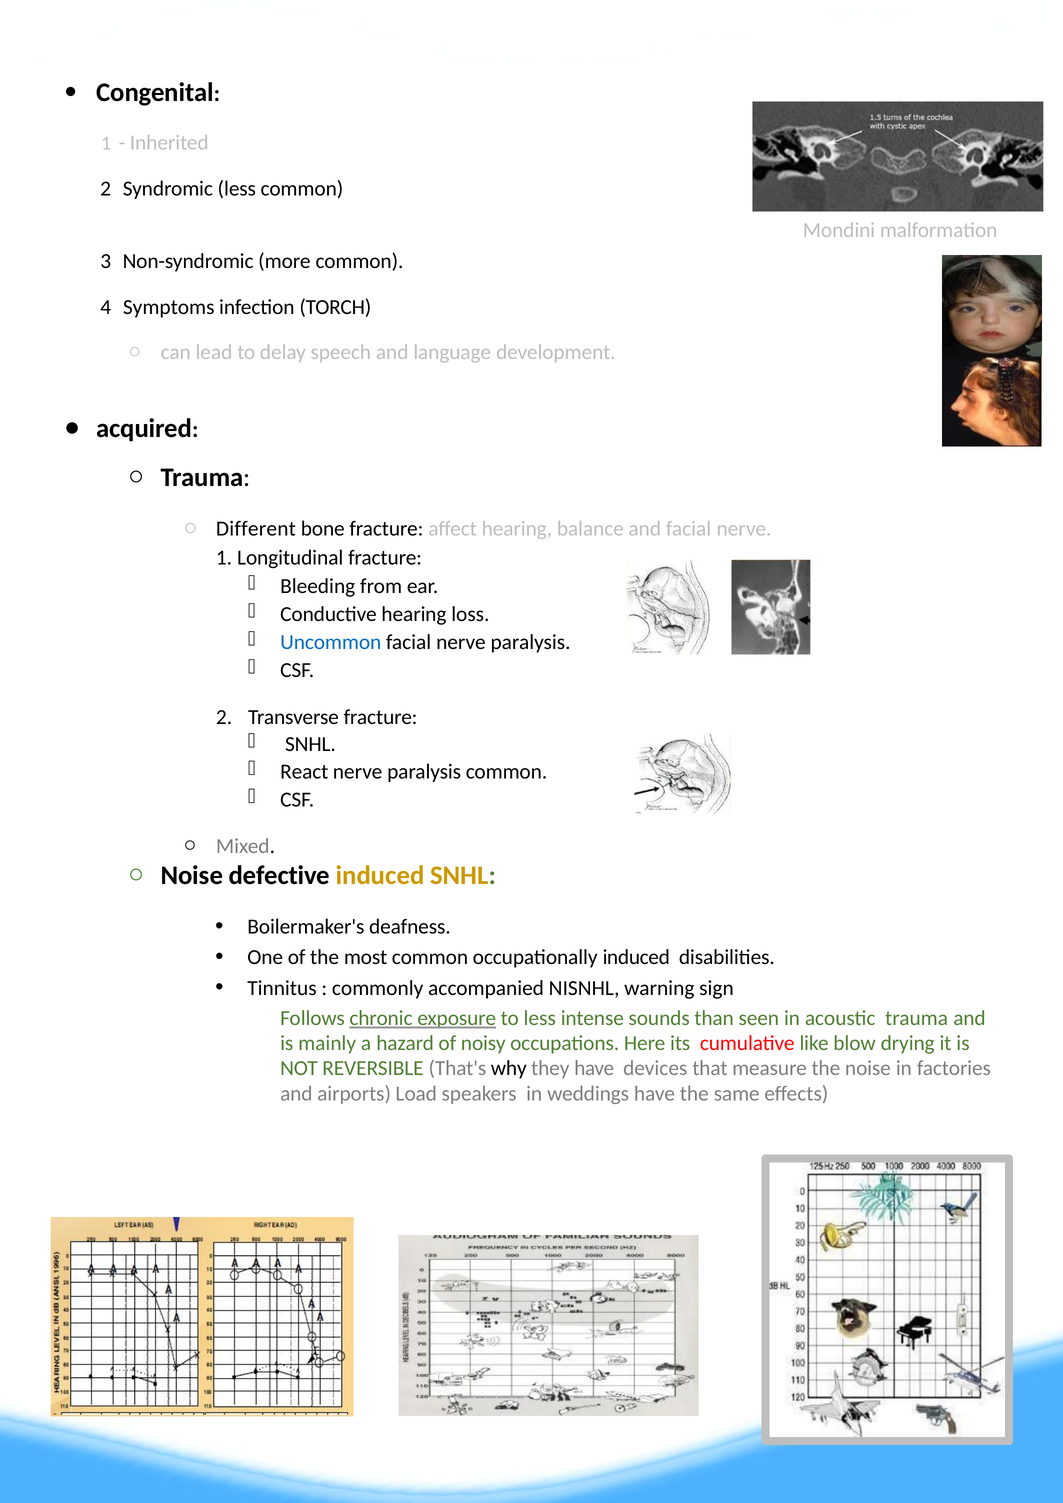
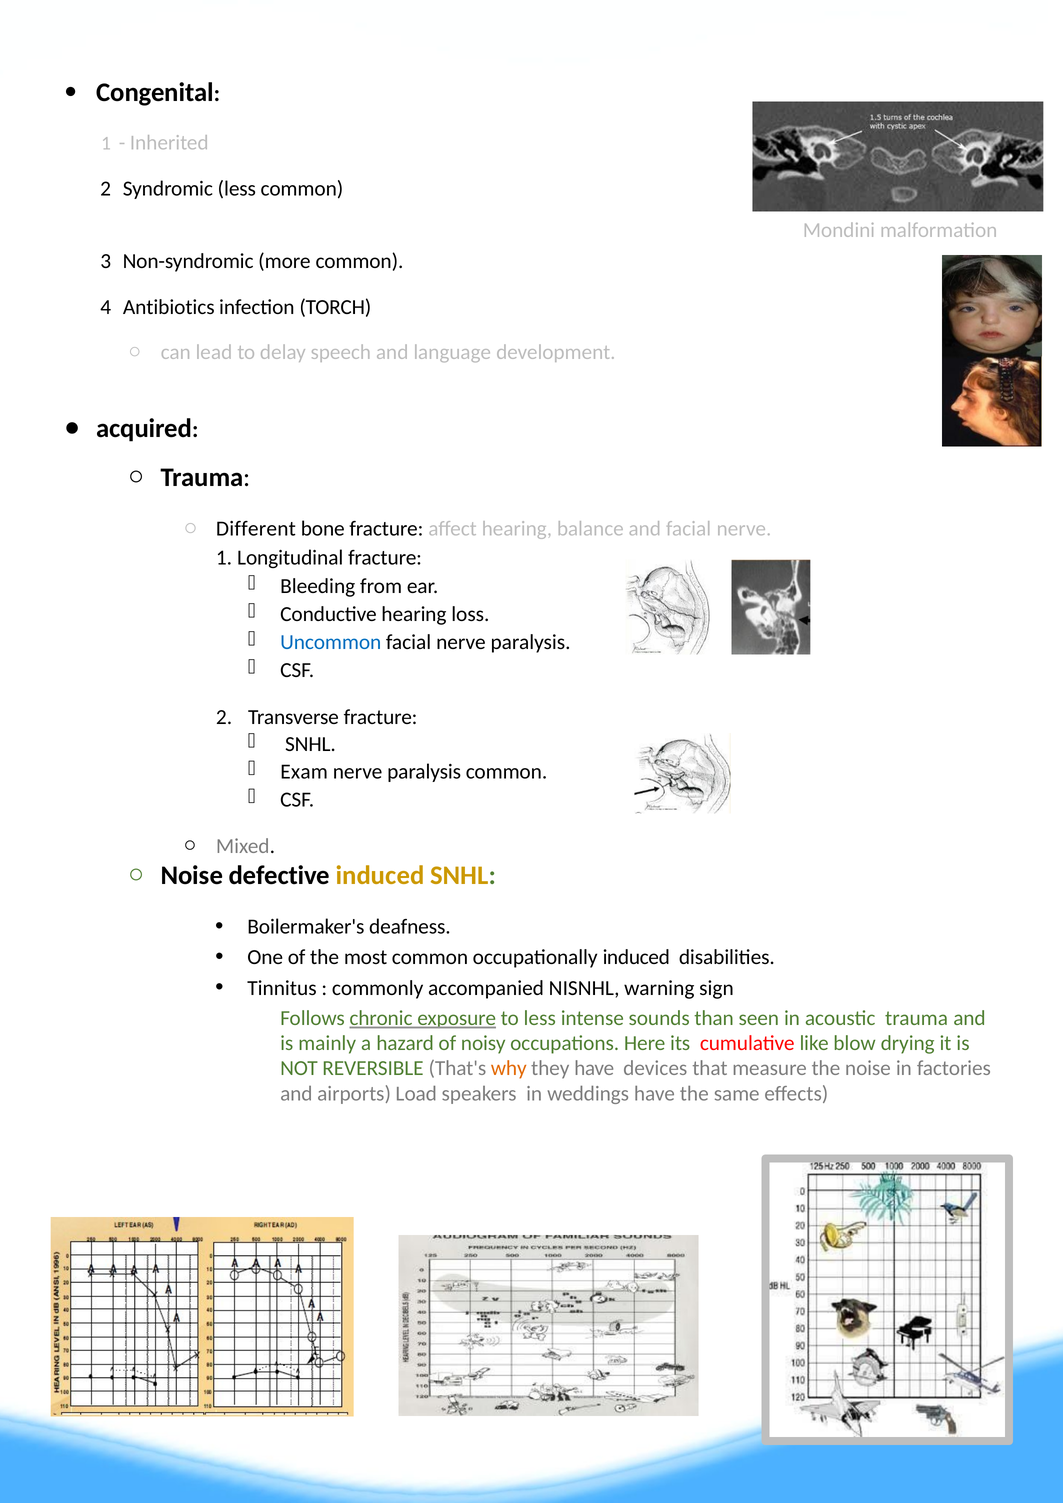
Symptoms: Symptoms -> Antibiotics
React: React -> Exam
why colour: black -> orange
